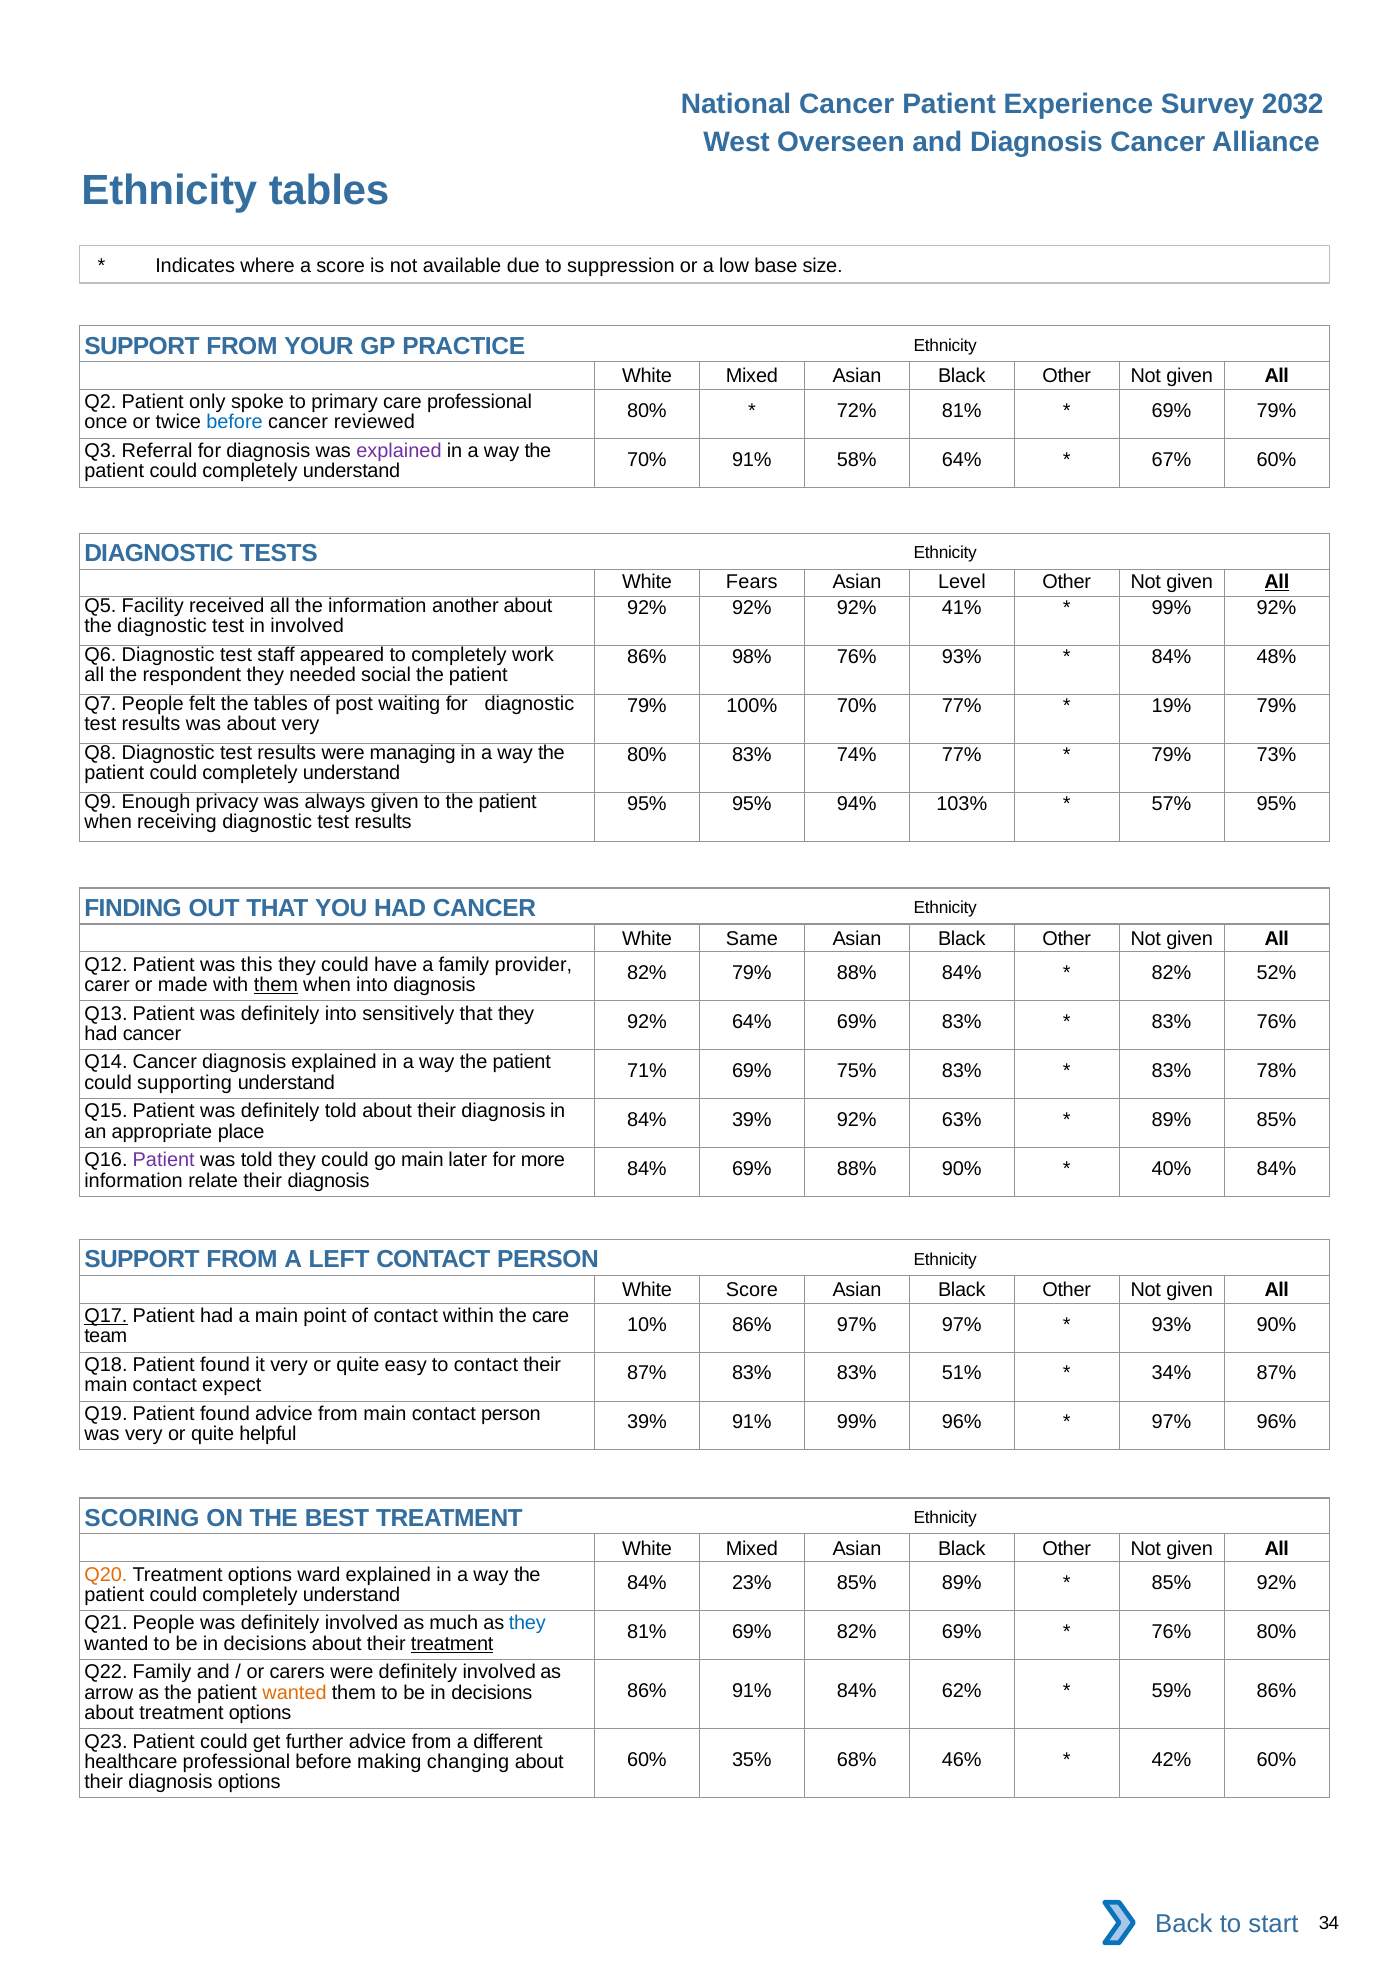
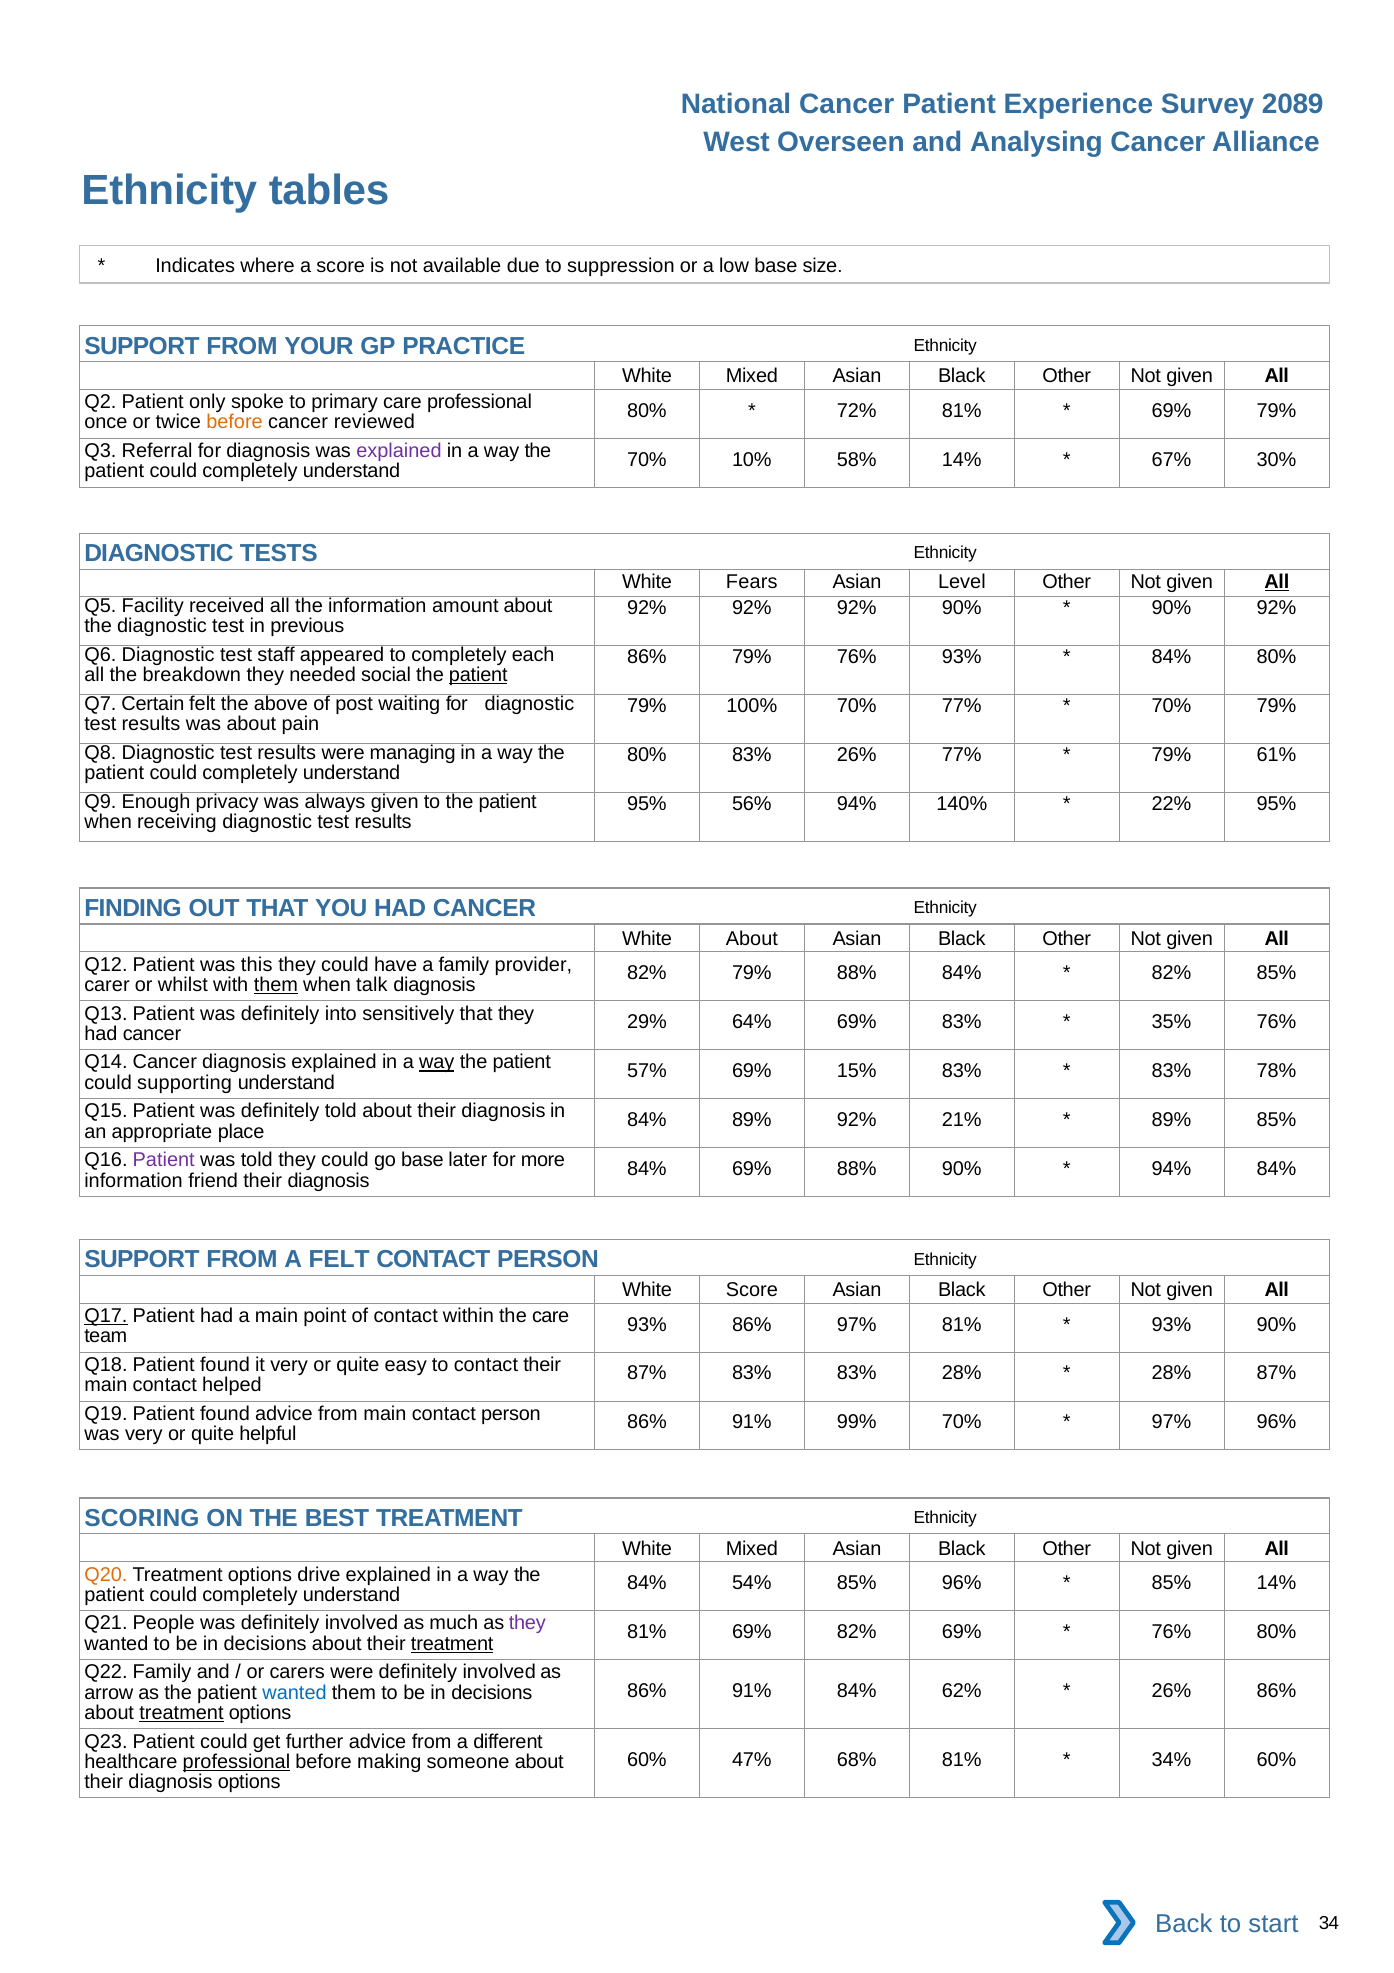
2032: 2032 -> 2089
and Diagnosis: Diagnosis -> Analysing
before at (235, 422) colour: blue -> orange
70% 91%: 91% -> 10%
58% 64%: 64% -> 14%
67% 60%: 60% -> 30%
another: another -> amount
92% 41%: 41% -> 90%
99% at (1172, 608): 99% -> 90%
in involved: involved -> previous
work: work -> each
86% 98%: 98% -> 79%
84% 48%: 48% -> 80%
respondent: respondent -> breakdown
patient at (478, 675) underline: none -> present
Q7 People: People -> Certain
the tables: tables -> above
19% at (1172, 706): 19% -> 70%
about very: very -> pain
83% 74%: 74% -> 26%
73%: 73% -> 61%
95% 95%: 95% -> 56%
103%: 103% -> 140%
57%: 57% -> 22%
White Same: Same -> About
82% 52%: 52% -> 85%
made: made -> whilst
when into: into -> talk
92% at (647, 1022): 92% -> 29%
83% at (1172, 1022): 83% -> 35%
way at (437, 1062) underline: none -> present
71%: 71% -> 57%
75%: 75% -> 15%
84% 39%: 39% -> 89%
63%: 63% -> 21%
go main: main -> base
40% at (1172, 1169): 40% -> 94%
relate: relate -> friend
A LEFT: LEFT -> FELT
10% at (647, 1324): 10% -> 93%
97% 97%: 97% -> 81%
83% 51%: 51% -> 28%
34% at (1172, 1373): 34% -> 28%
expect: expect -> helped
39% at (647, 1422): 39% -> 86%
99% 96%: 96% -> 70%
ward: ward -> drive
23%: 23% -> 54%
85% 89%: 89% -> 96%
85% 92%: 92% -> 14%
they at (527, 1623) colour: blue -> purple
59% at (1172, 1691): 59% -> 26%
wanted at (295, 1692) colour: orange -> blue
treatment at (181, 1712) underline: none -> present
35%: 35% -> 47%
68% 46%: 46% -> 81%
42%: 42% -> 34%
professional at (236, 1761) underline: none -> present
changing: changing -> someone
